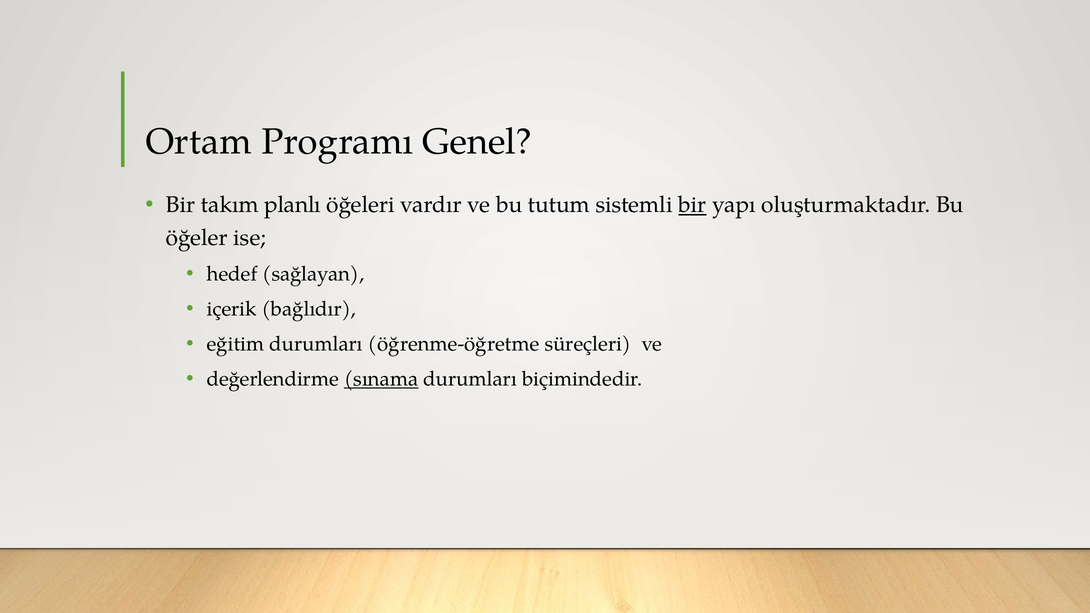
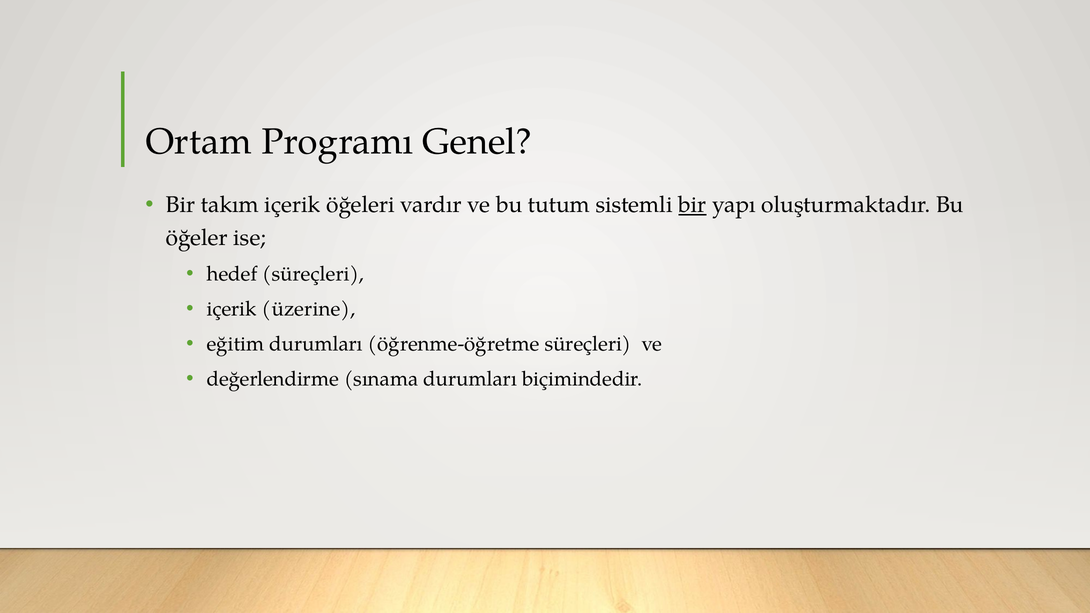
takım planlı: planlı -> içerik
hedef sağlayan: sağlayan -> süreçleri
bağlıdır: bağlıdır -> üzerine
sınama underline: present -> none
